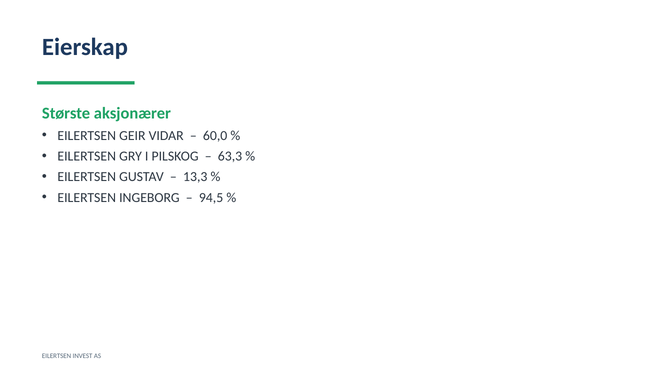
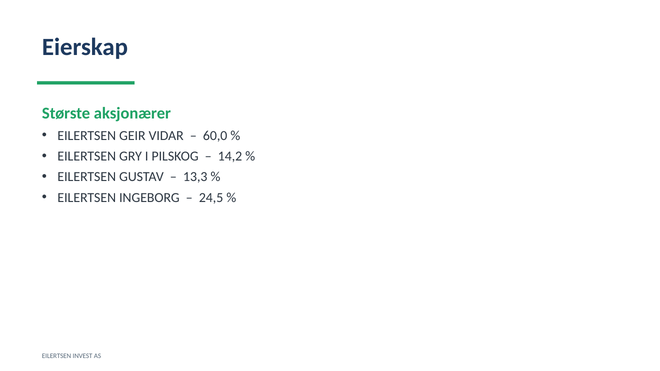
63,3: 63,3 -> 14,2
94,5: 94,5 -> 24,5
